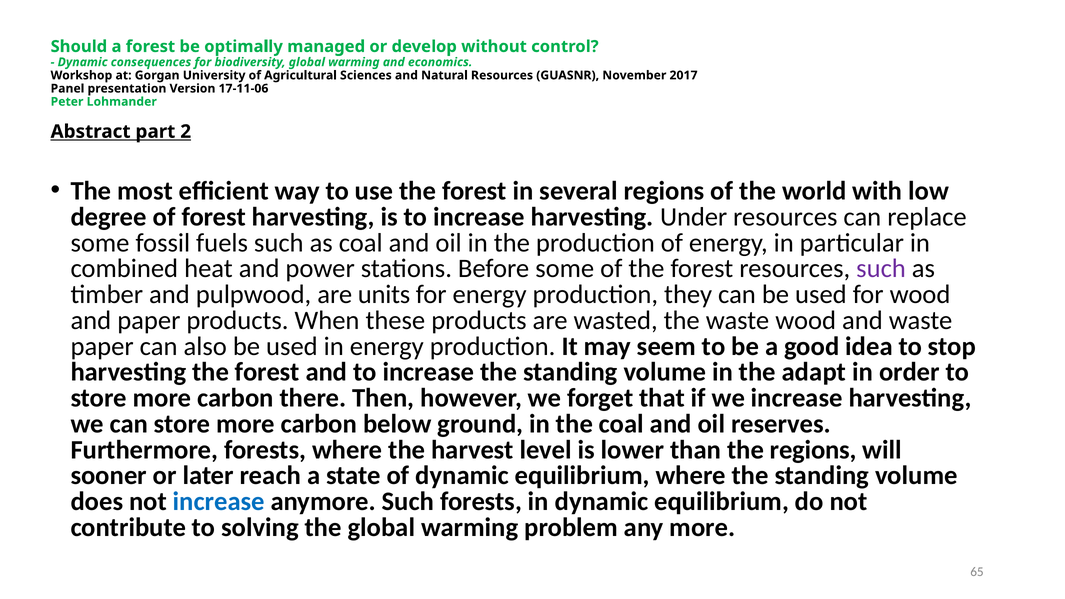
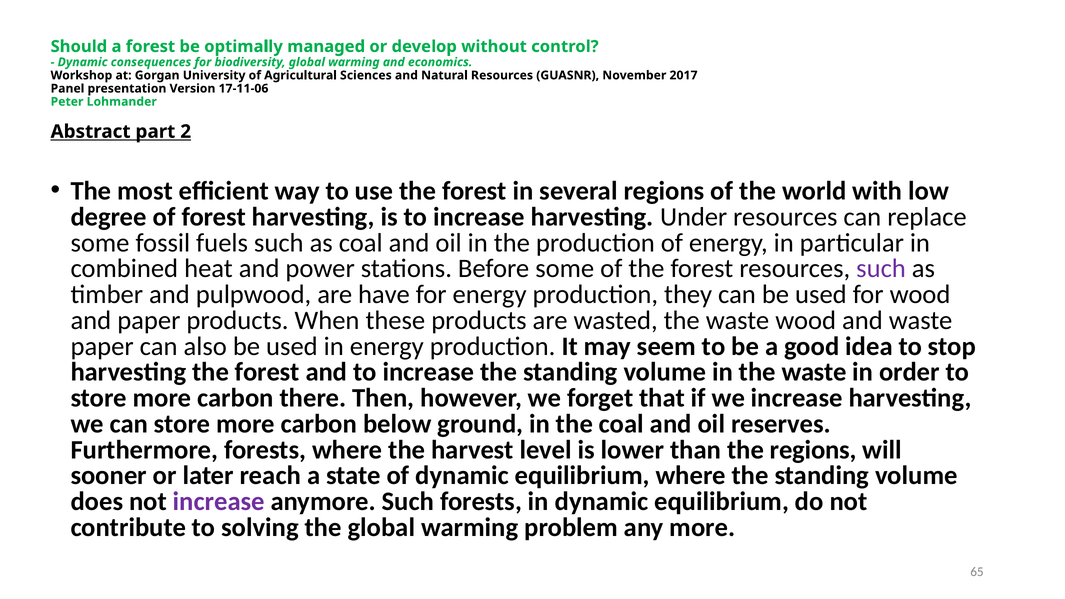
units: units -> have
in the adapt: adapt -> waste
increase at (219, 502) colour: blue -> purple
